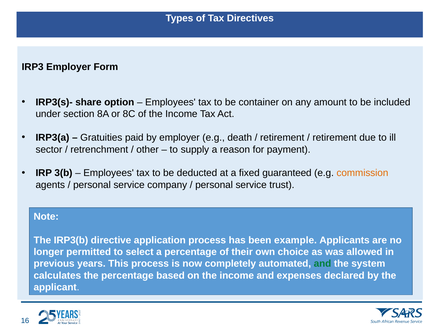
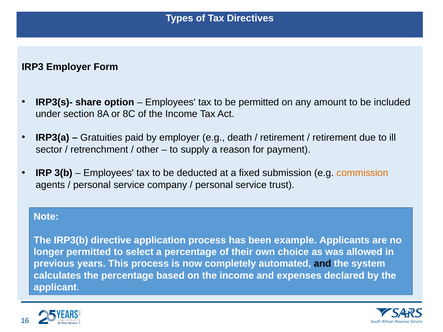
be container: container -> permitted
guaranteed: guaranteed -> submission
and at (323, 264) colour: green -> black
